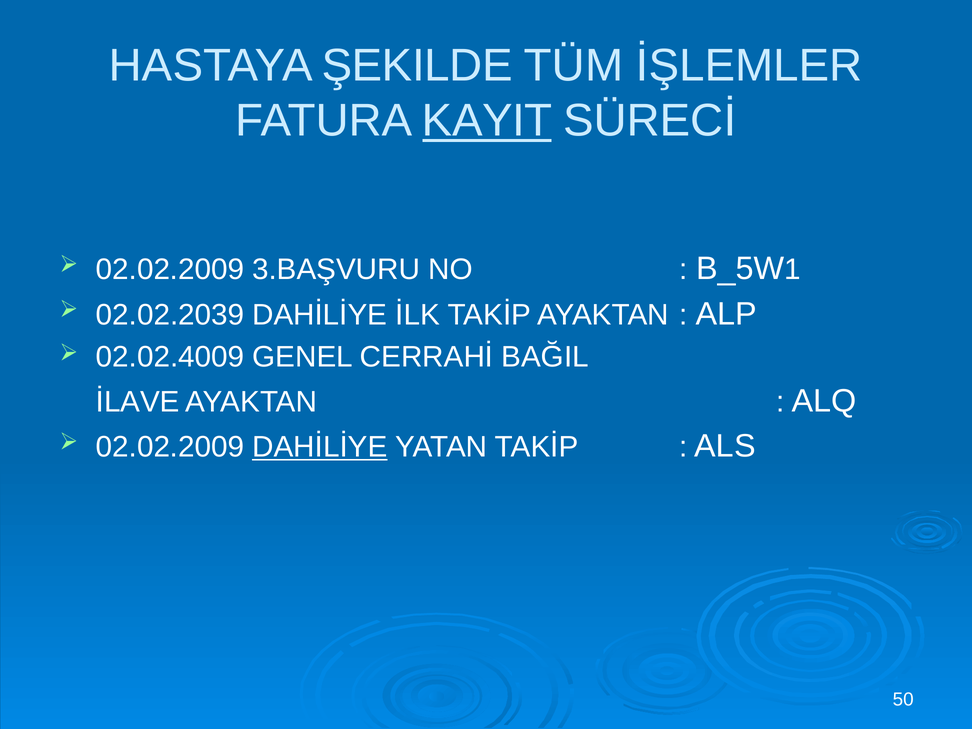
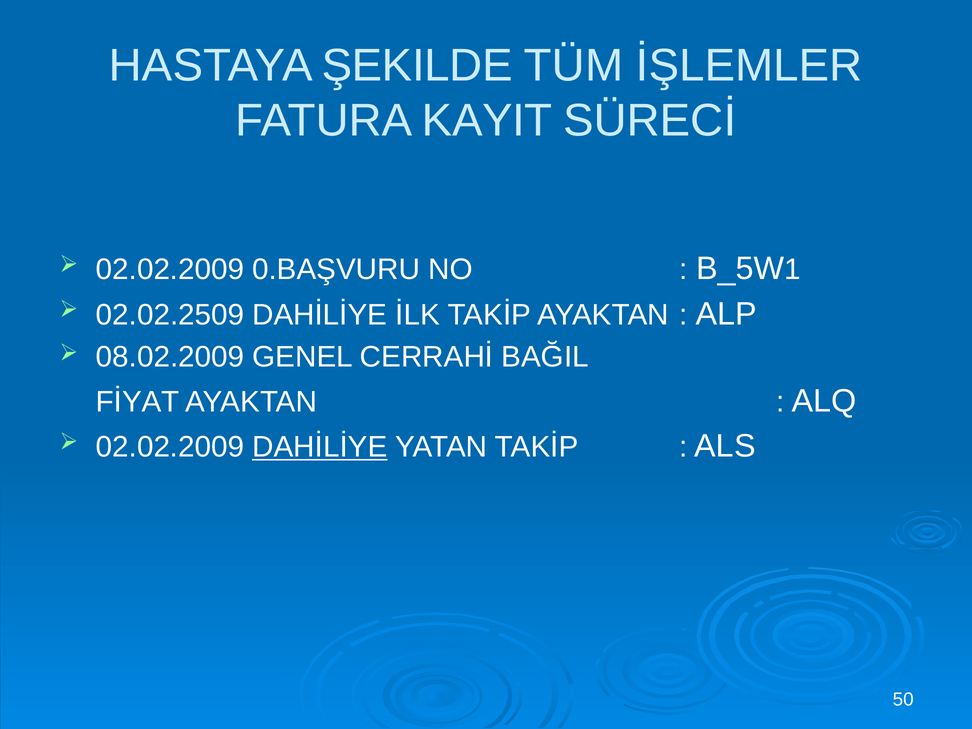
KAYIT underline: present -> none
3.BAŞVURU: 3.BAŞVURU -> 0.BAŞVURU
02.02.2039: 02.02.2039 -> 02.02.2509
02.02.4009: 02.02.4009 -> 08.02.2009
İLAVE: İLAVE -> FİYAT
